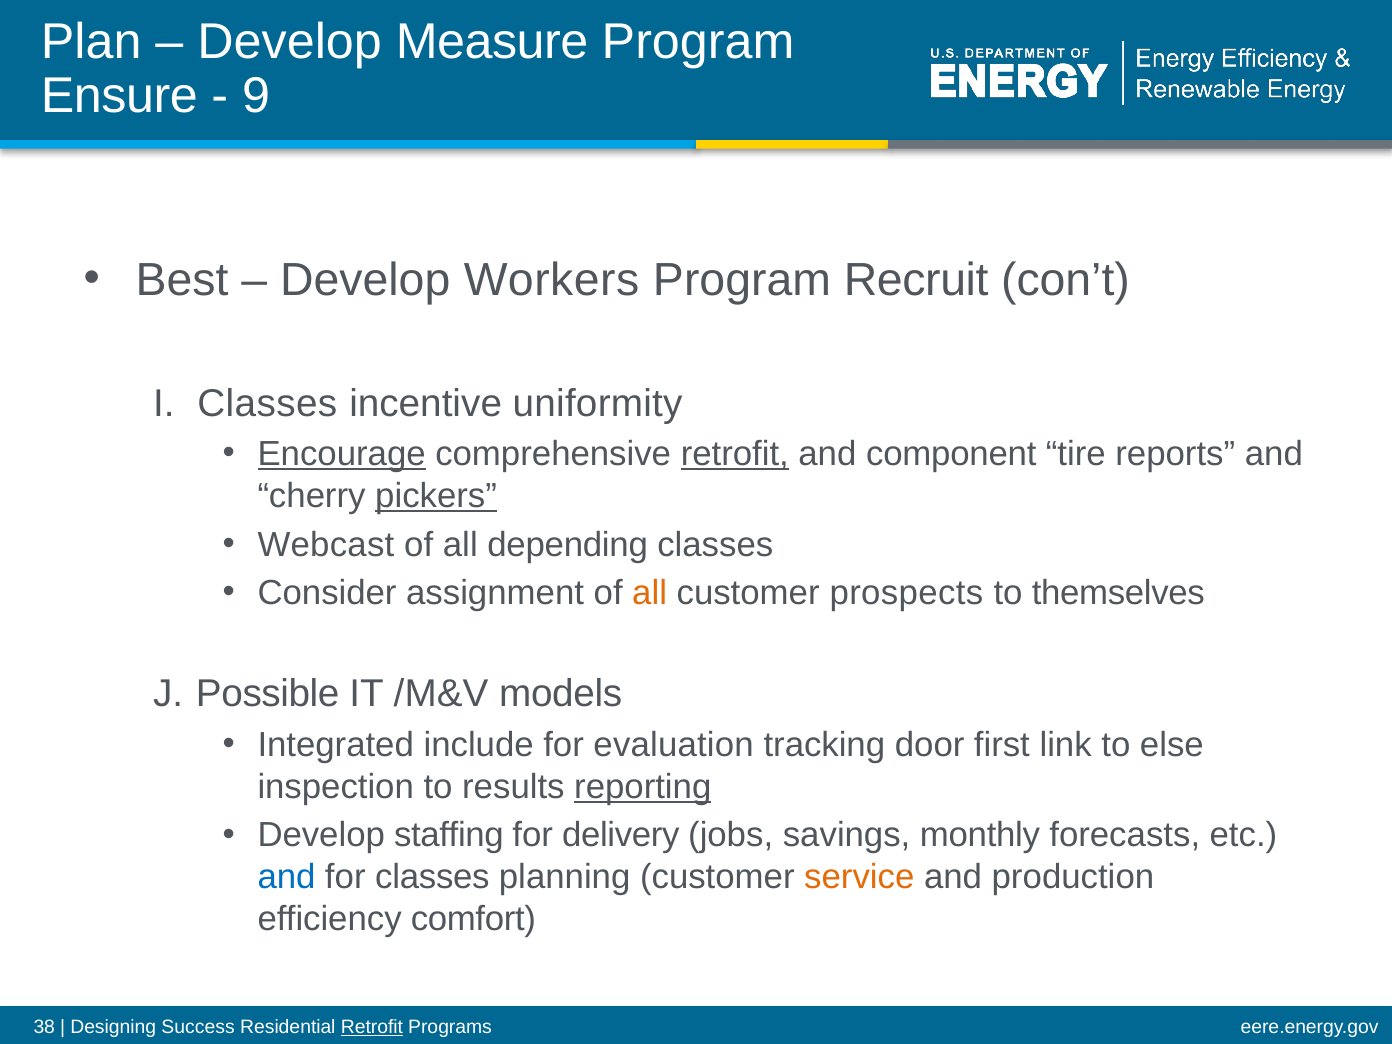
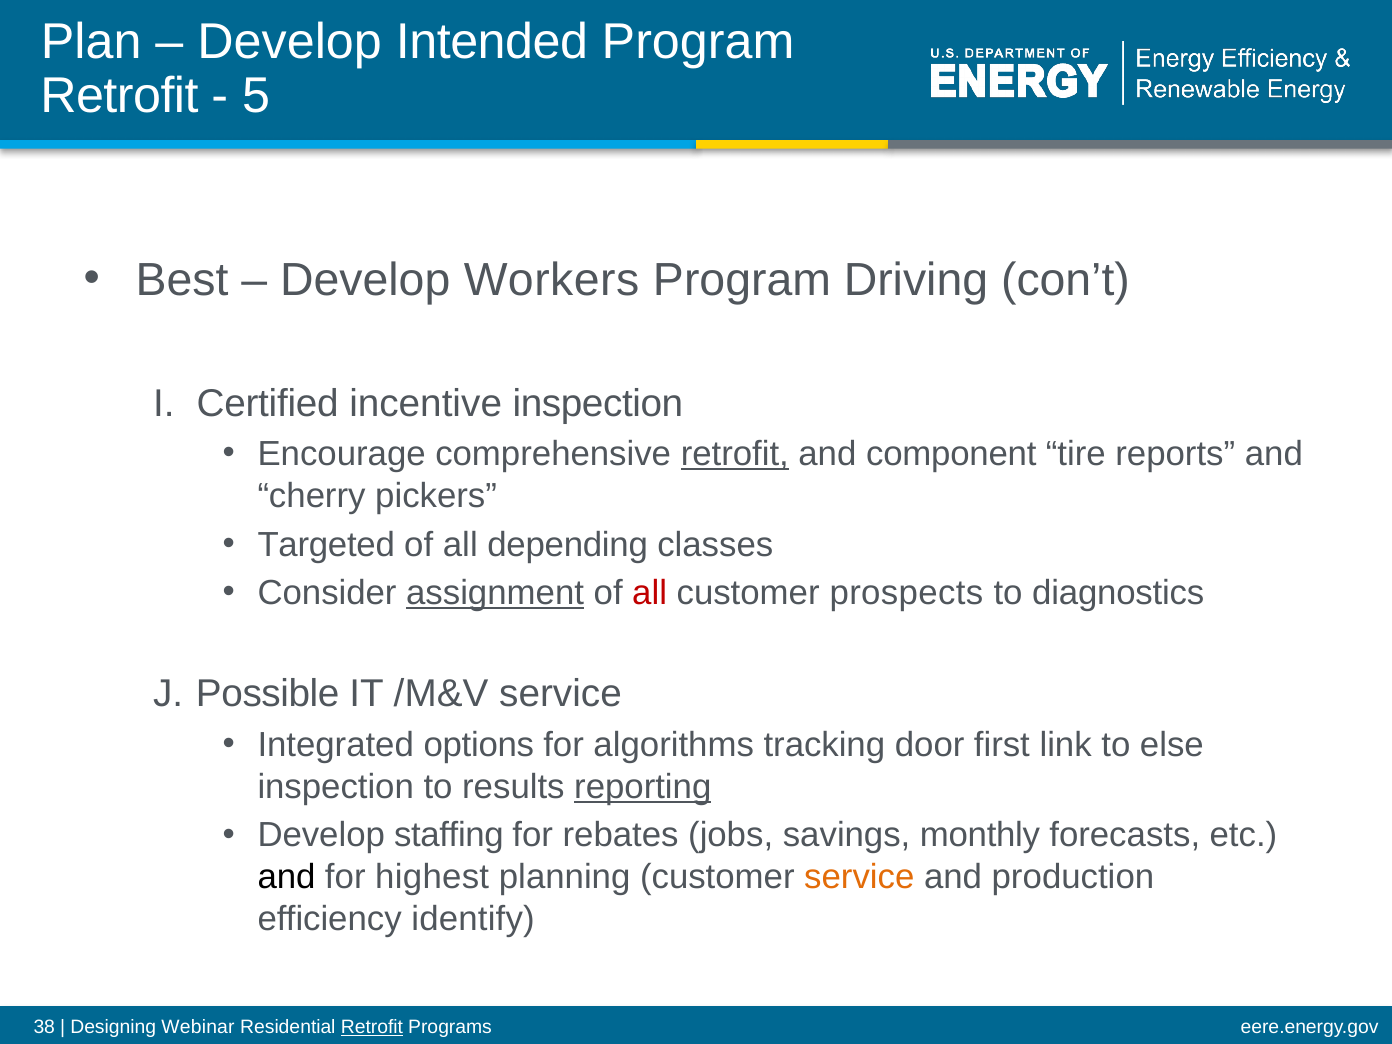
Measure: Measure -> Intended
Ensure at (119, 96): Ensure -> Retrofit
9: 9 -> 5
Recruit: Recruit -> Driving
I Classes: Classes -> Certified
incentive uniformity: uniformity -> inspection
Encourage underline: present -> none
pickers underline: present -> none
Webcast: Webcast -> Targeted
assignment underline: none -> present
all at (650, 593) colour: orange -> red
themselves: themselves -> diagnostics
/M&V models: models -> service
include: include -> options
evaluation: evaluation -> algorithms
delivery: delivery -> rebates
and at (286, 877) colour: blue -> black
for classes: classes -> highest
comfort: comfort -> identify
Success: Success -> Webinar
